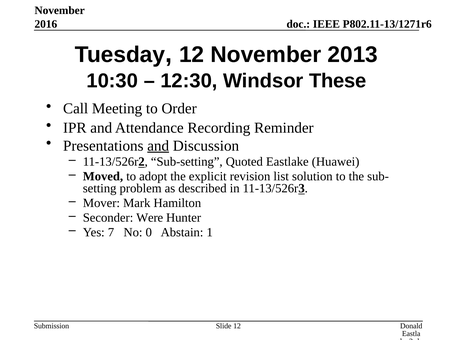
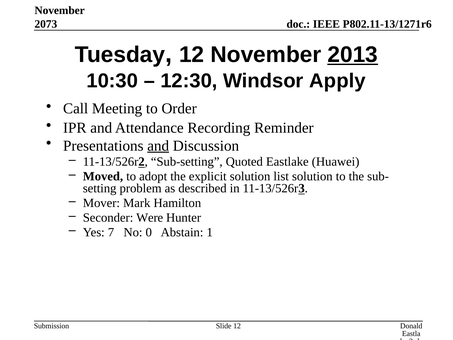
2016: 2016 -> 2073
2013 underline: none -> present
These: These -> Apply
explicit revision: revision -> solution
